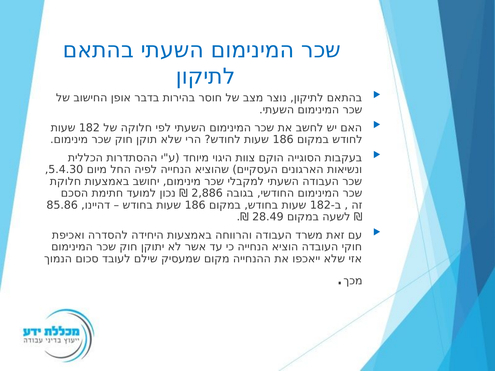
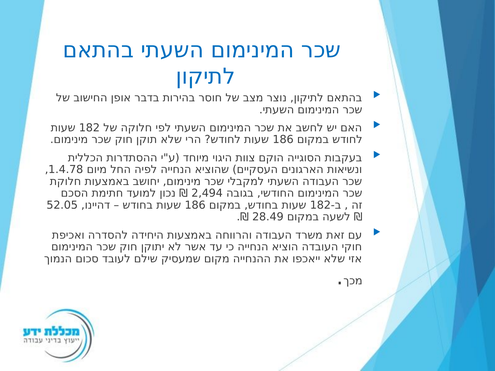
5.4.30: 5.4.30 -> 1.4.78
2,886: 2,886 -> 2,494
85.86: 85.86 -> 52.05
